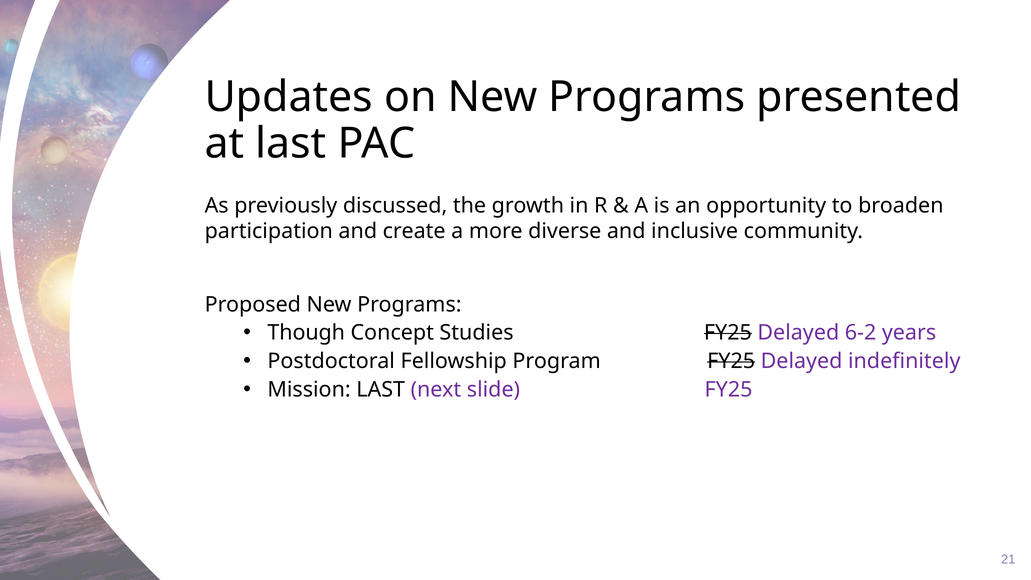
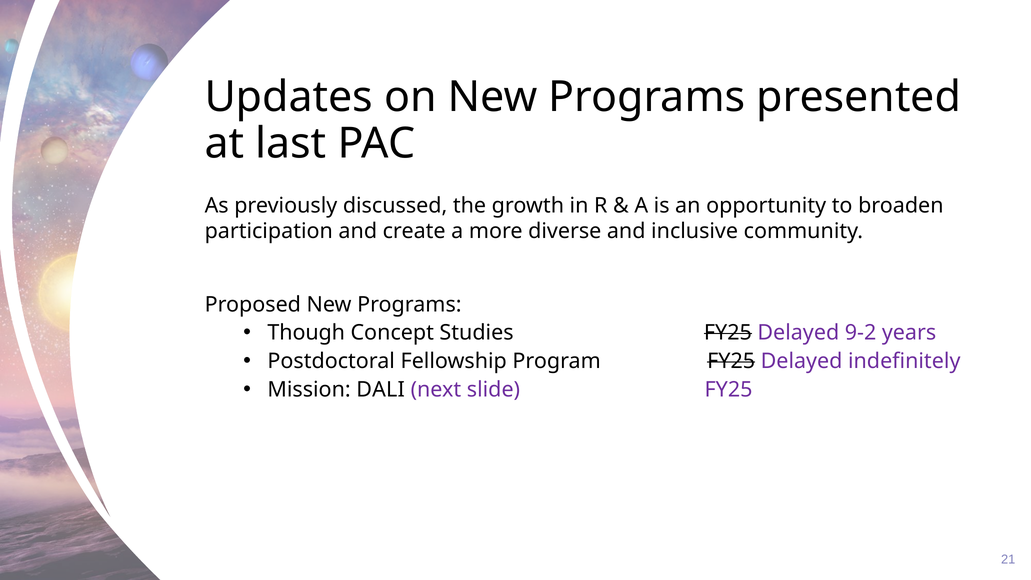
6-2: 6-2 -> 9-2
Mission LAST: LAST -> DALI
